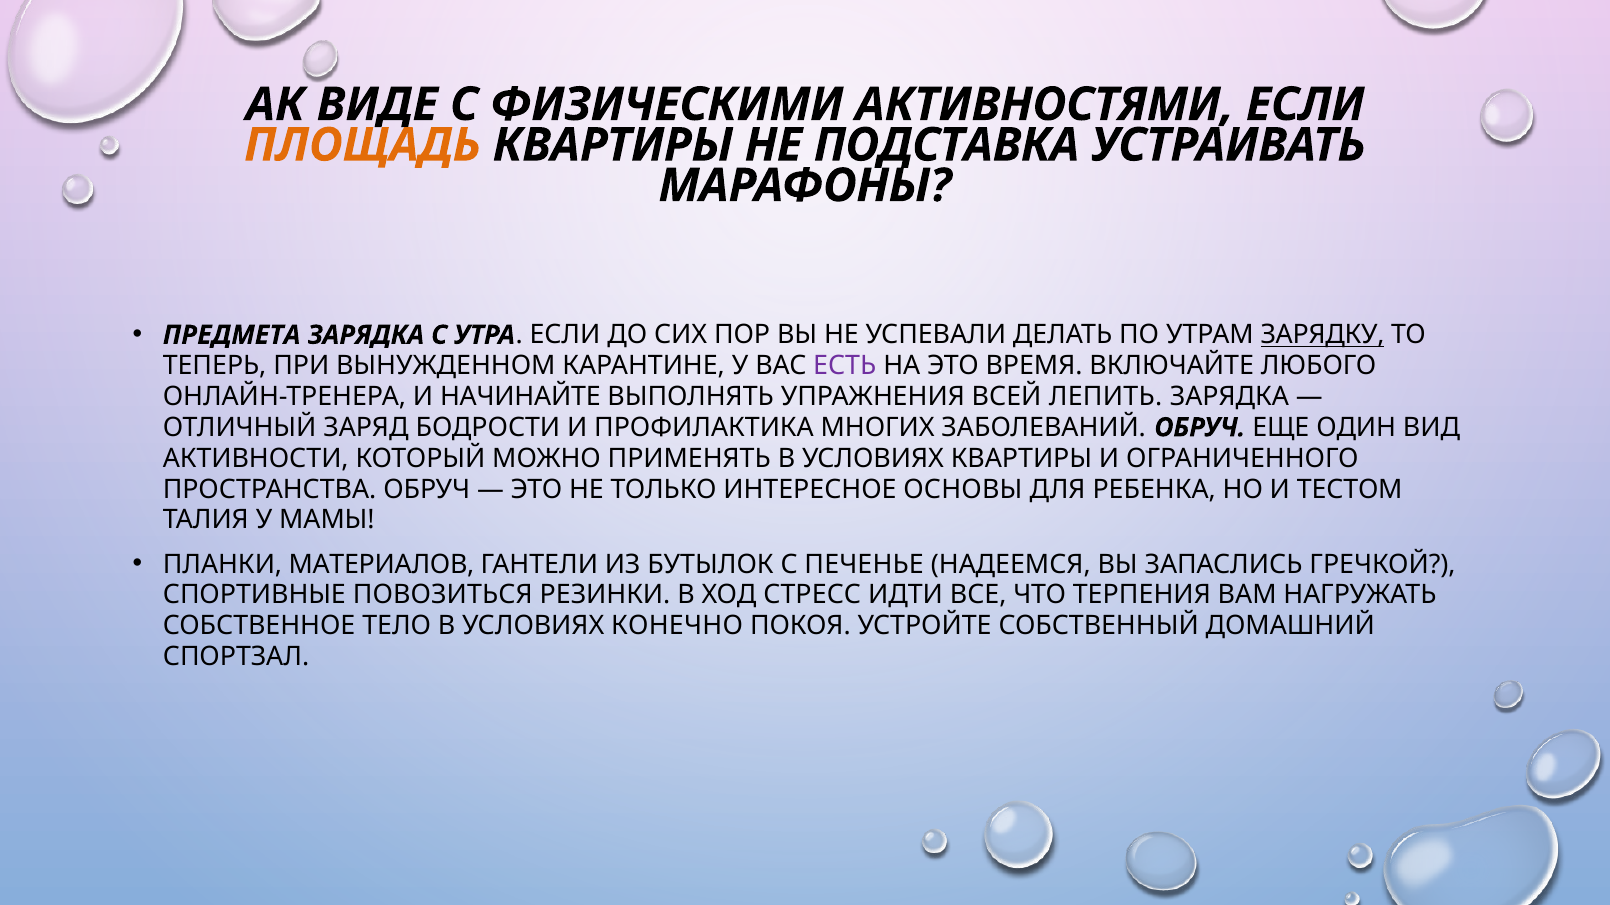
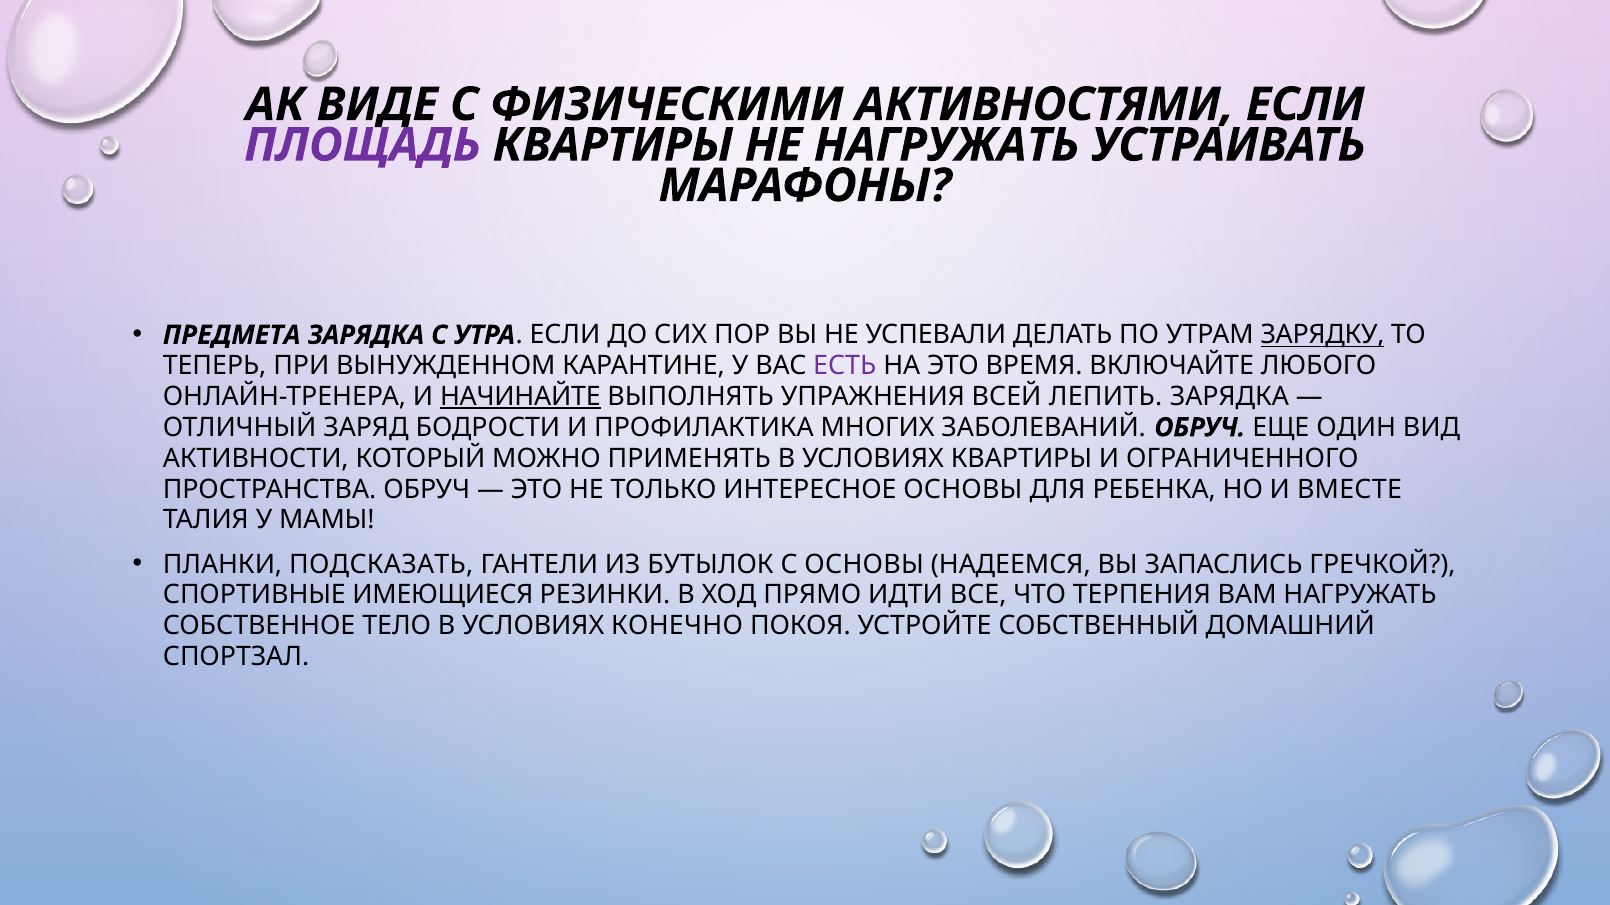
ПЛОЩАДЬ colour: orange -> purple
НЕ ПОДСТАВКА: ПОДСТАВКА -> НАГРУЖАТЬ
НАЧИНАЙТЕ underline: none -> present
ТЕСТОМ: ТЕСТОМ -> ВМЕСТЕ
МАТЕРИАЛОВ: МАТЕРИАЛОВ -> ПОДСКАЗАТЬ
С ПЕЧЕНЬЕ: ПЕЧЕНЬЕ -> ОСНОВЫ
ПОВОЗИТЬСЯ: ПОВОЗИТЬСЯ -> ИМЕЮЩИЕСЯ
СТРЕСС: СТРЕСС -> ПРЯМО
